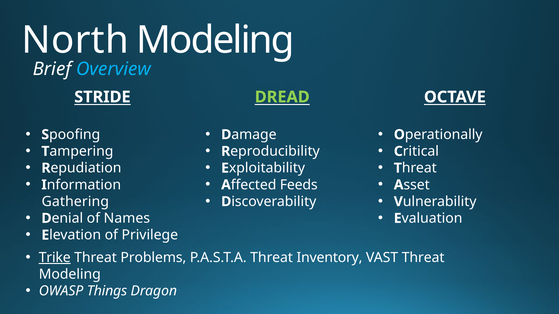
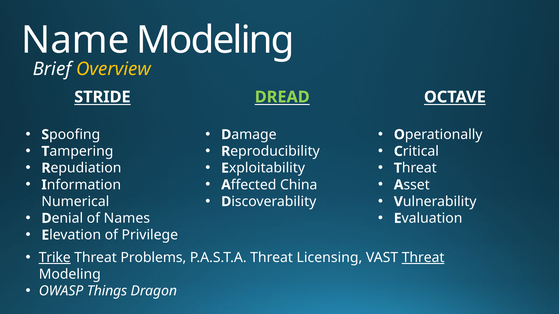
North: North -> Name
Overview colour: light blue -> yellow
Feeds: Feeds -> China
Gathering: Gathering -> Numerical
Inventory: Inventory -> Licensing
Threat at (423, 258) underline: none -> present
